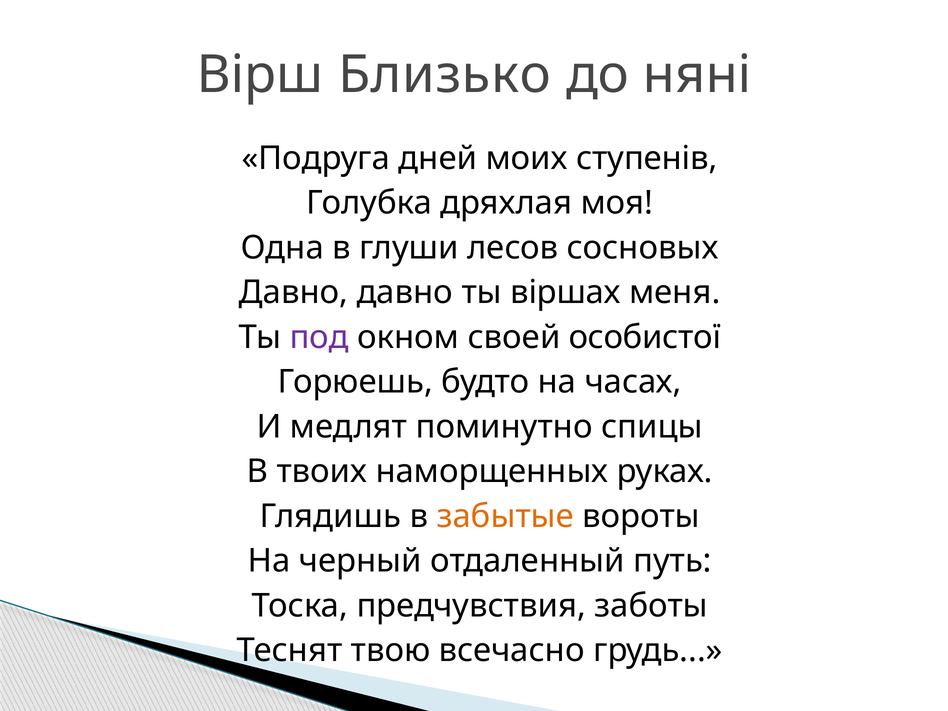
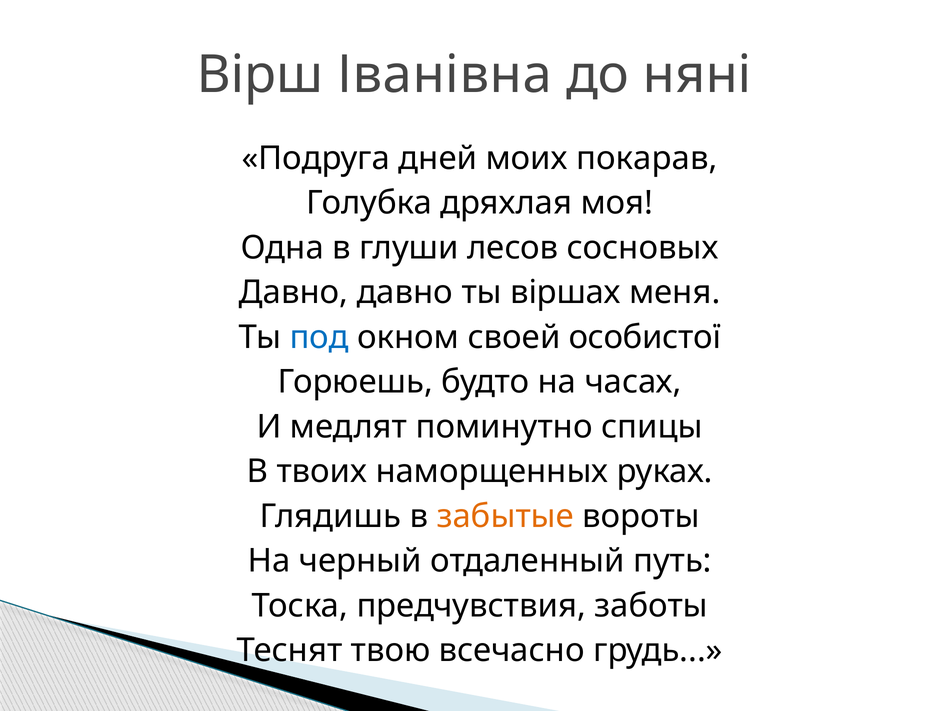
Близько: Близько -> Іванівна
ступенів: ступенів -> покарав
под colour: purple -> blue
